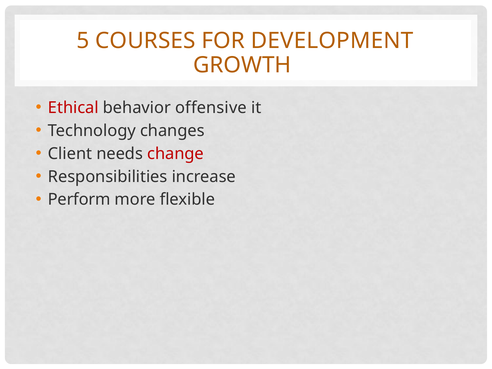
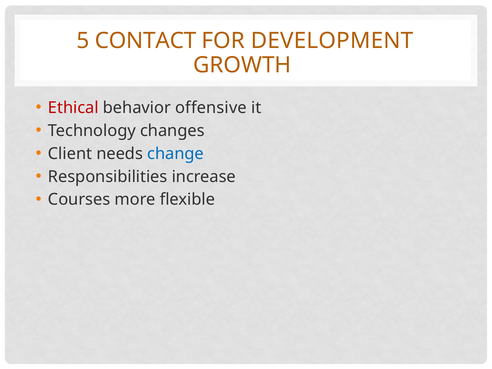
COURSES: COURSES -> CONTACT
change colour: red -> blue
Perform: Perform -> Courses
